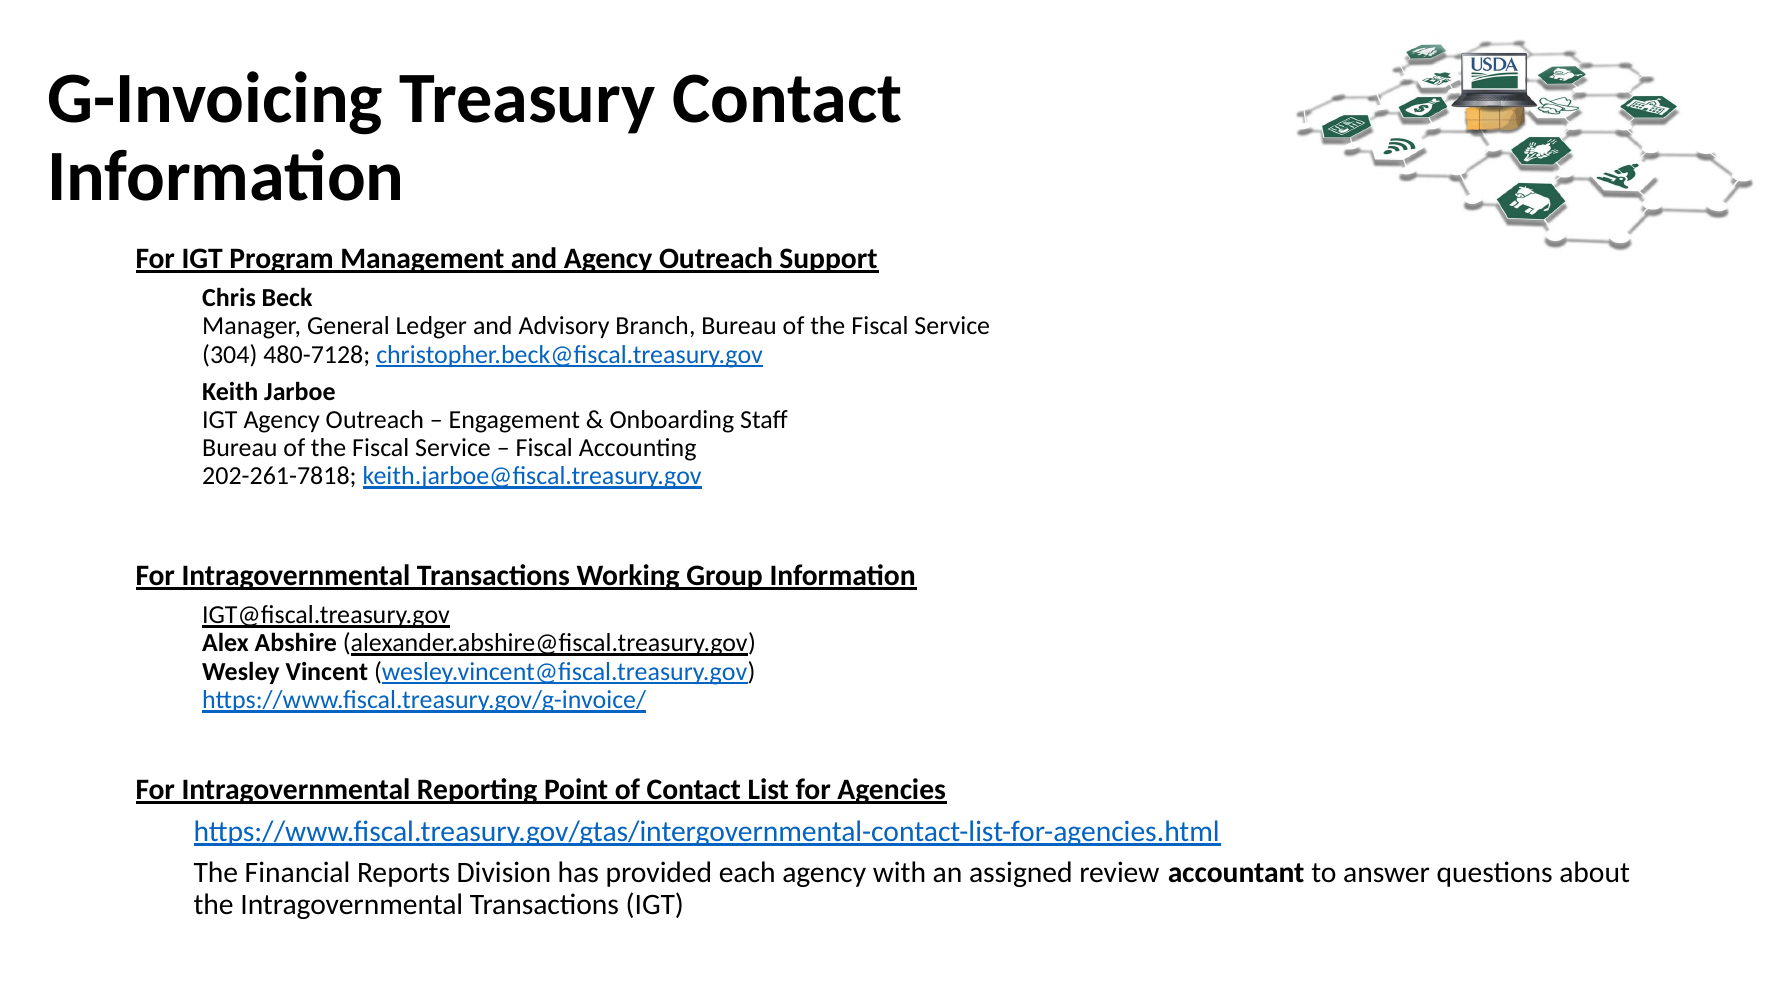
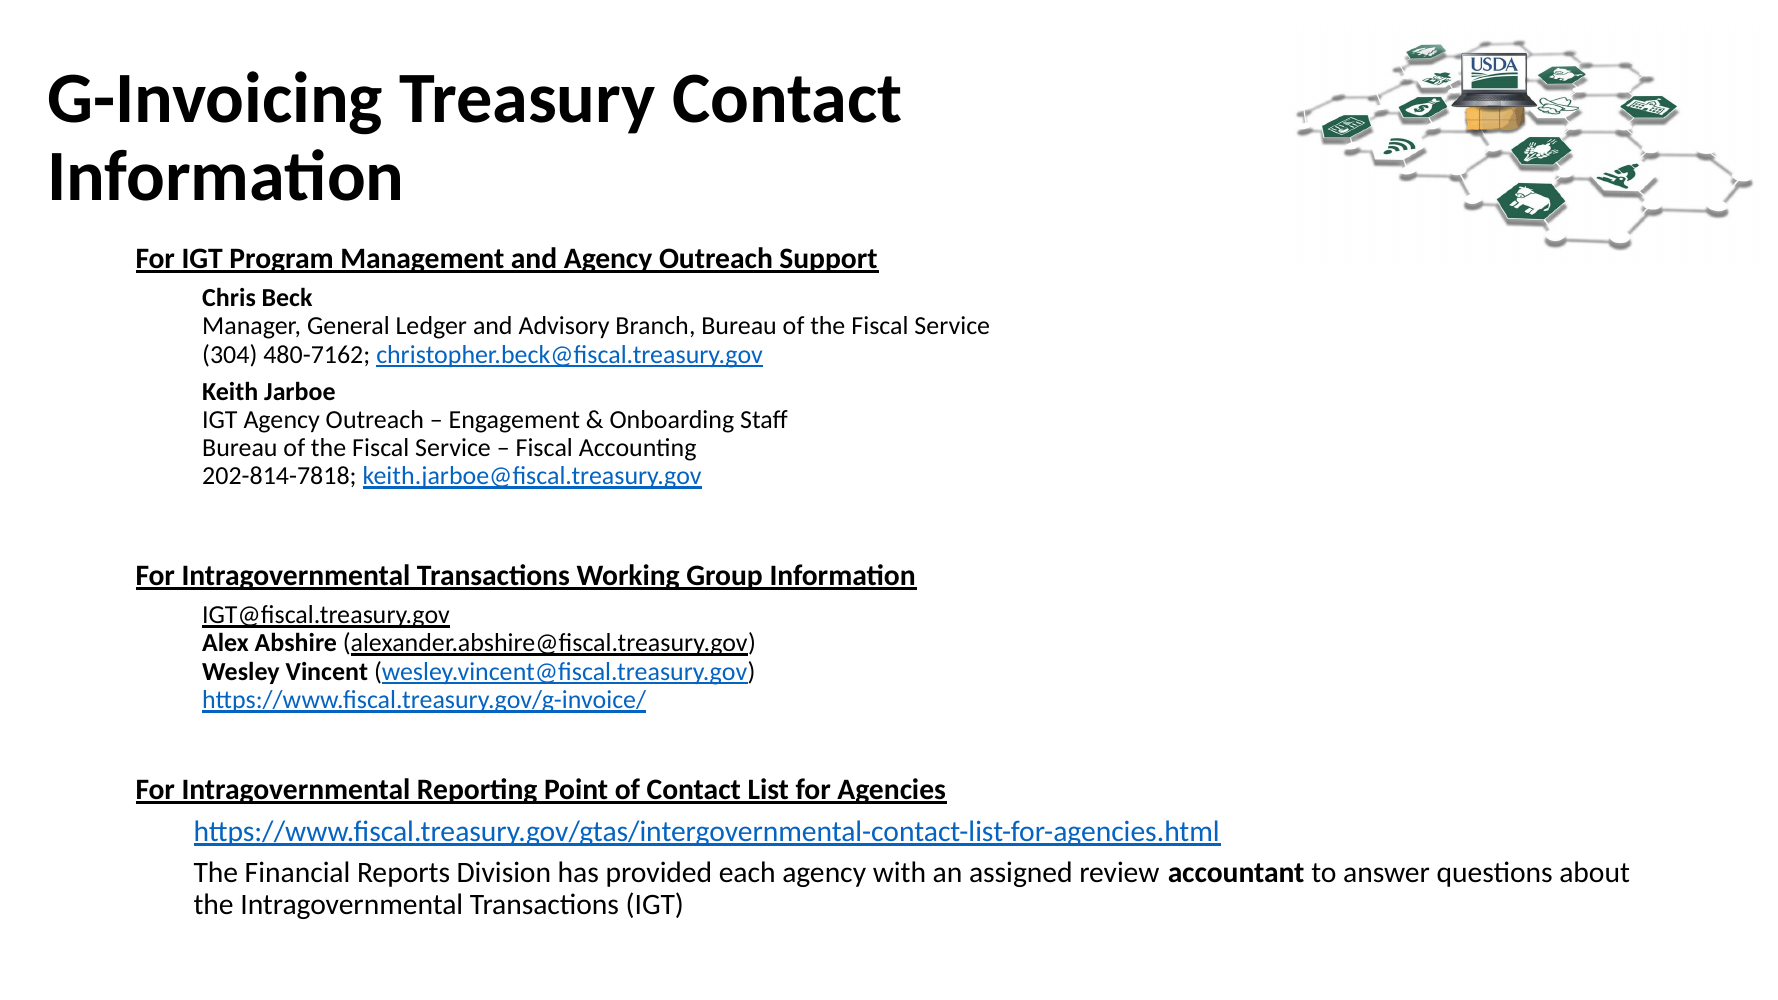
480-7128: 480-7128 -> 480-7162
202-261-7818: 202-261-7818 -> 202-814-7818
